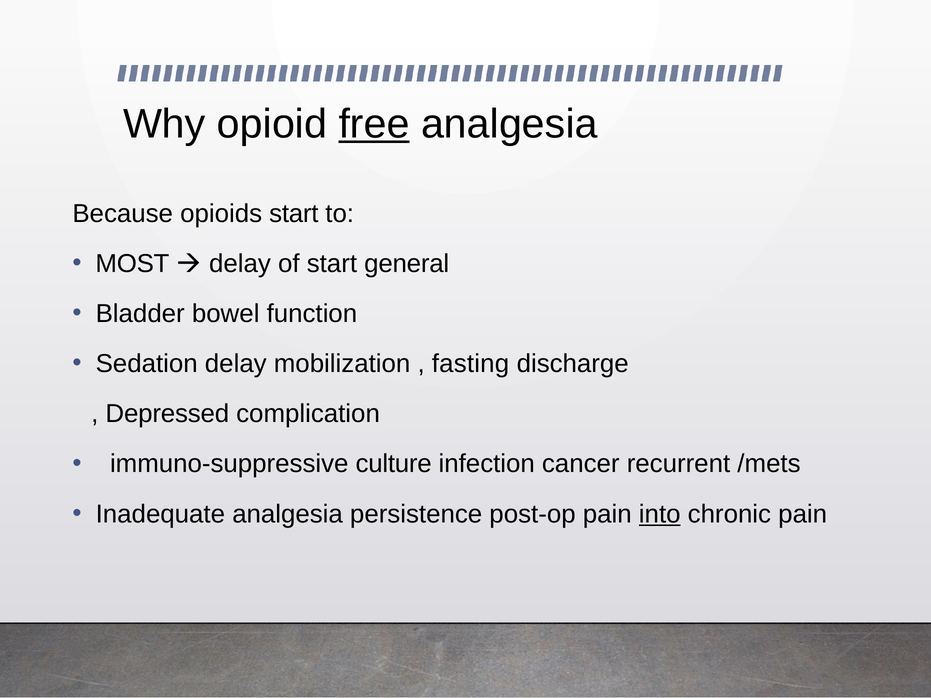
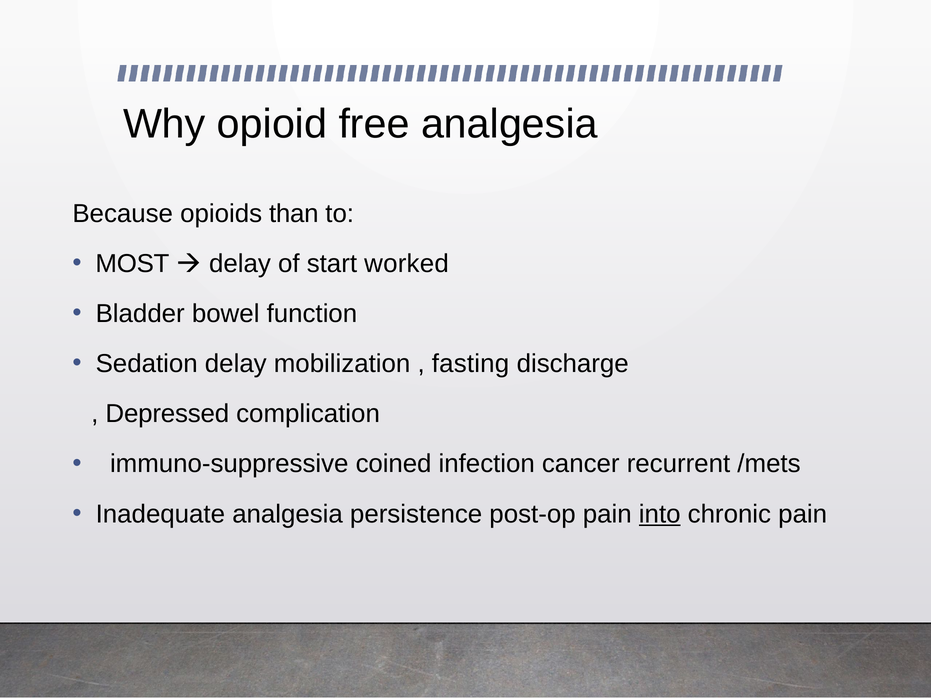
free underline: present -> none
opioids start: start -> than
general: general -> worked
culture: culture -> coined
